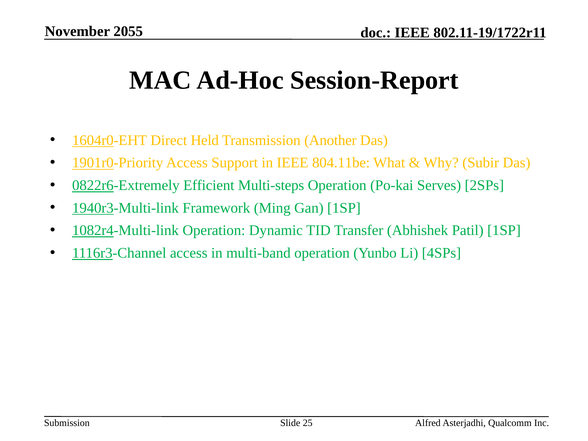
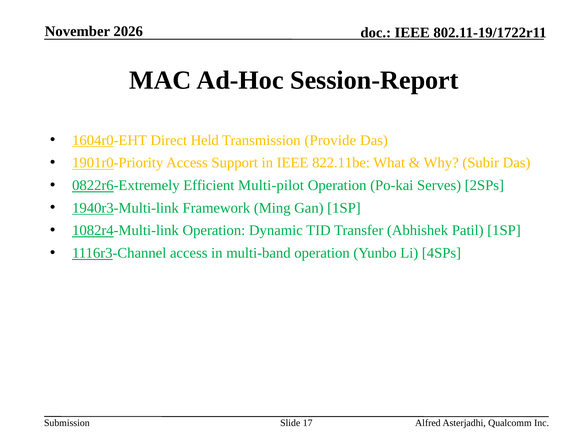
2055: 2055 -> 2026
Another: Another -> Provide
804.11be: 804.11be -> 822.11be
Multi-steps: Multi-steps -> Multi-pilot
25: 25 -> 17
